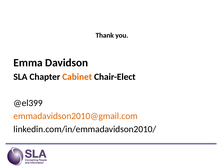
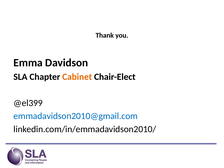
emmadavidson2010@gmail.com colour: orange -> blue
